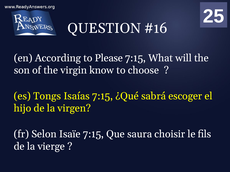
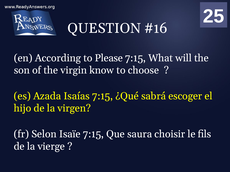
Tongs: Tongs -> Azada
